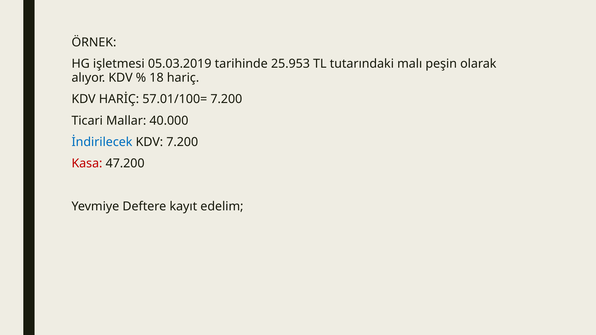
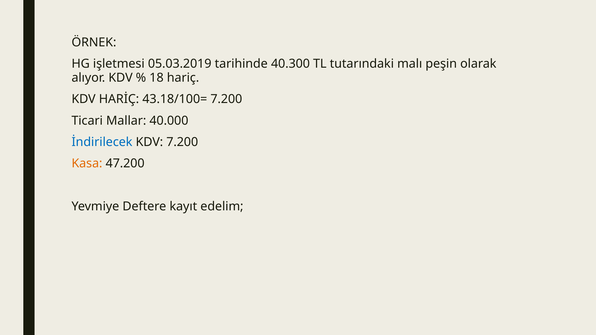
25.953: 25.953 -> 40.300
57.01/100=: 57.01/100= -> 43.18/100=
Kasa colour: red -> orange
